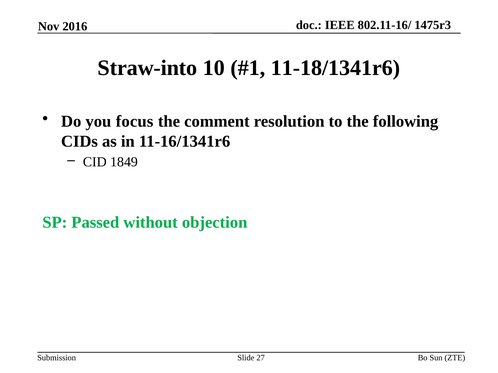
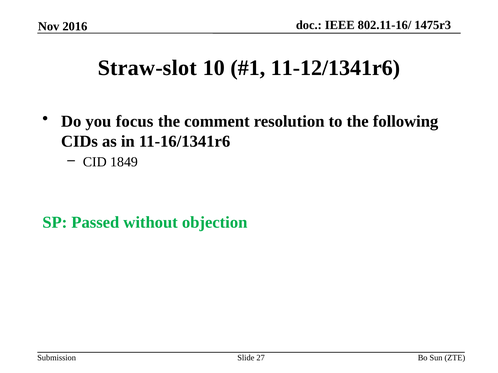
Straw-into: Straw-into -> Straw-slot
11-18/1341r6: 11-18/1341r6 -> 11-12/1341r6
